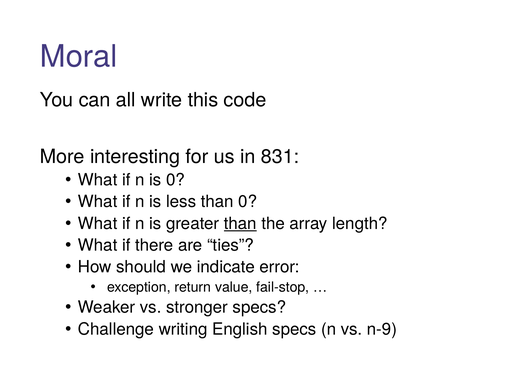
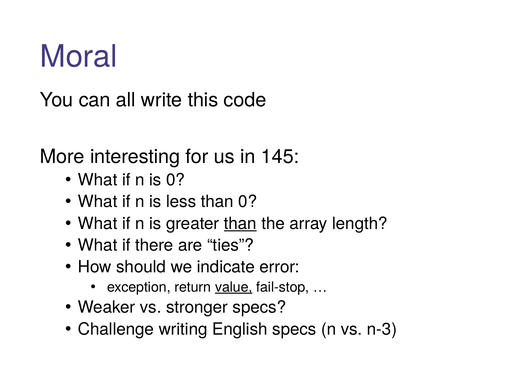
831: 831 -> 145
value underline: none -> present
n-9: n-9 -> n-3
